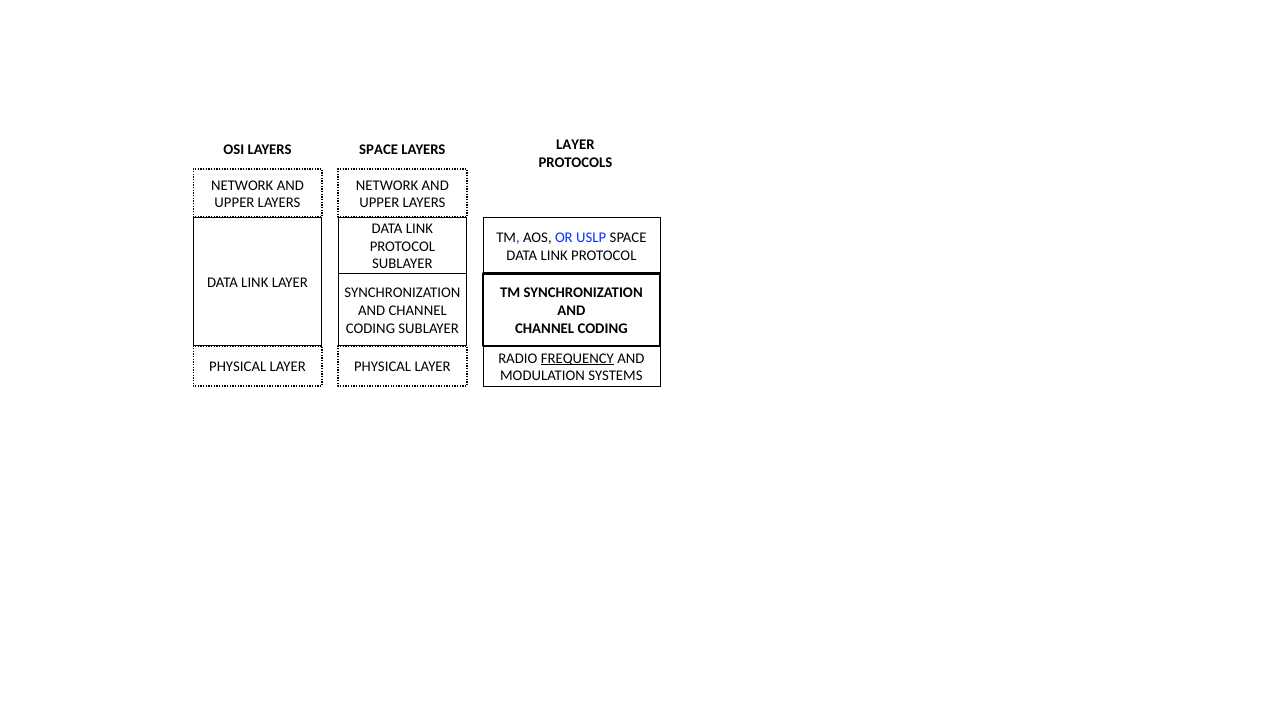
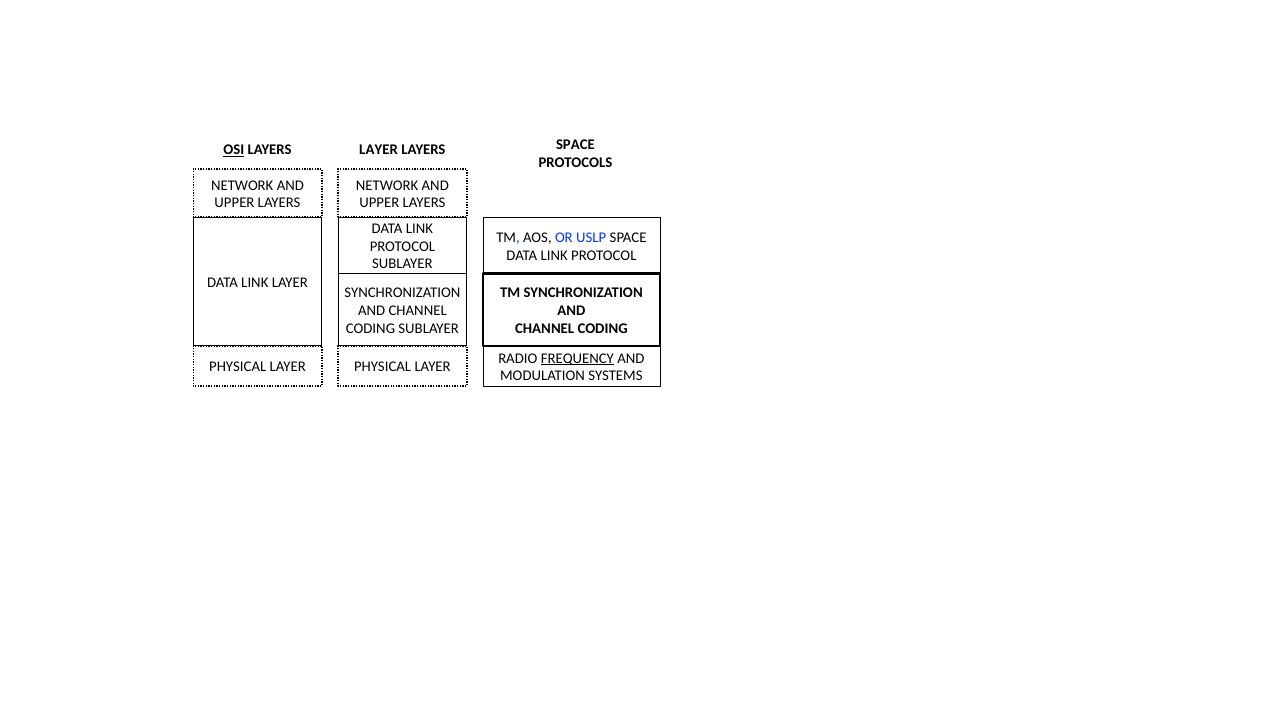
OSI underline: none -> present
SPACE at (379, 150): SPACE -> LAYER
LAYERS LAYER: LAYER -> SPACE
